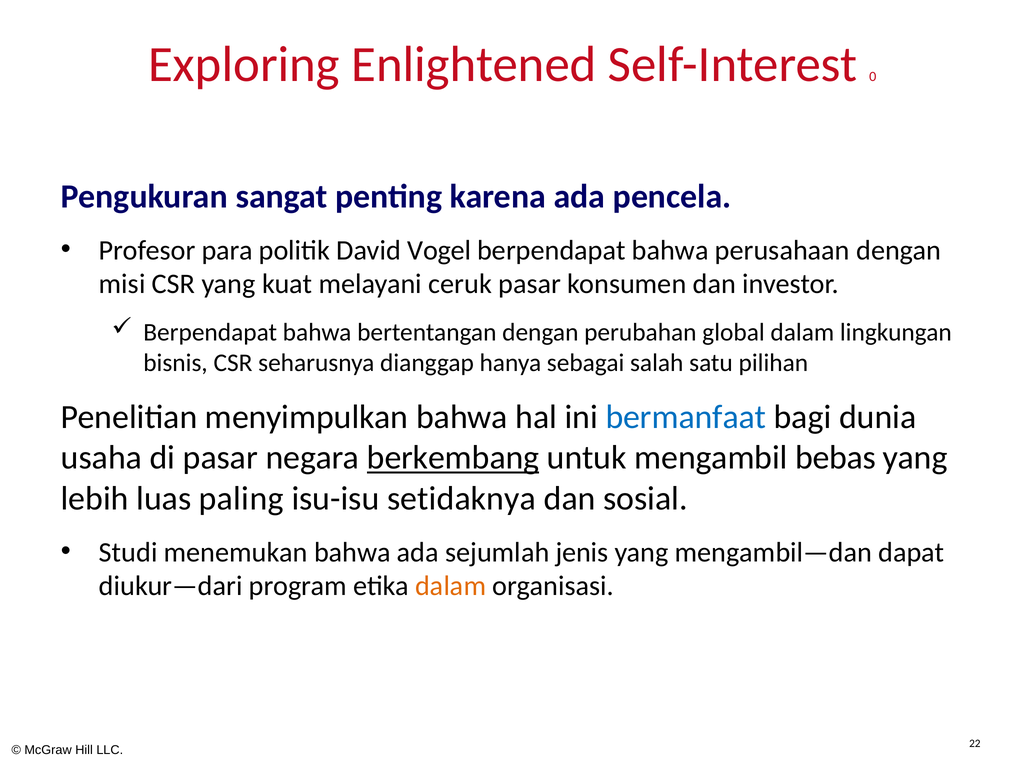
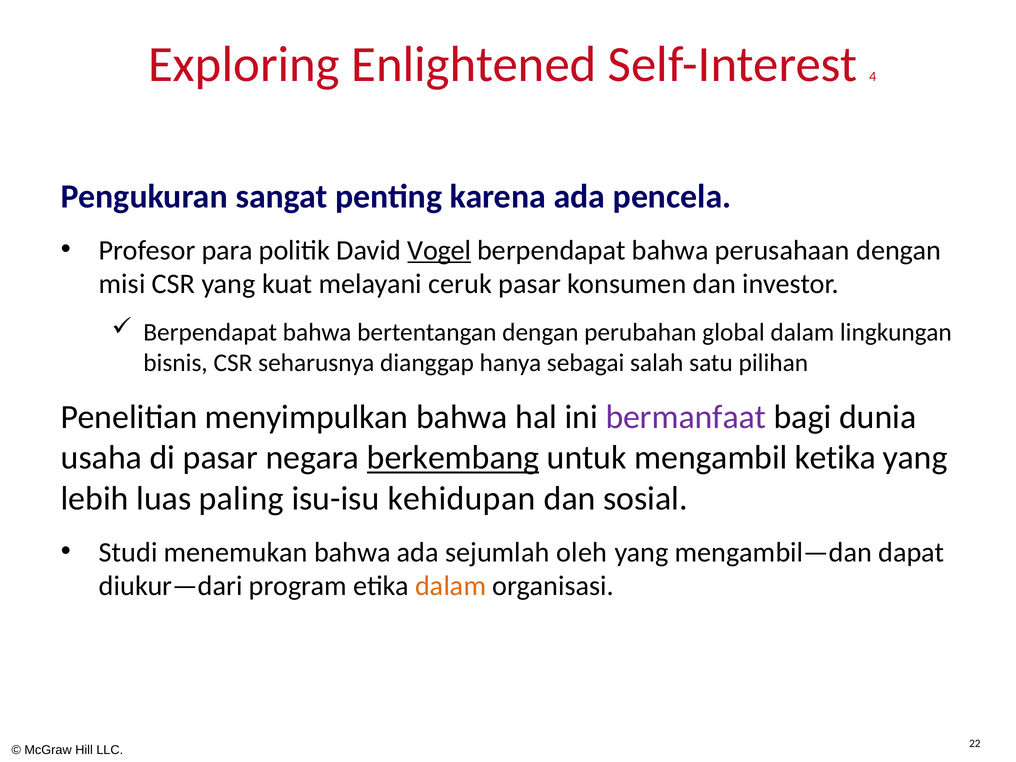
0: 0 -> 4
Vogel underline: none -> present
bermanfaat colour: blue -> purple
bebas: bebas -> ketika
setidaknya: setidaknya -> kehidupan
jenis: jenis -> oleh
